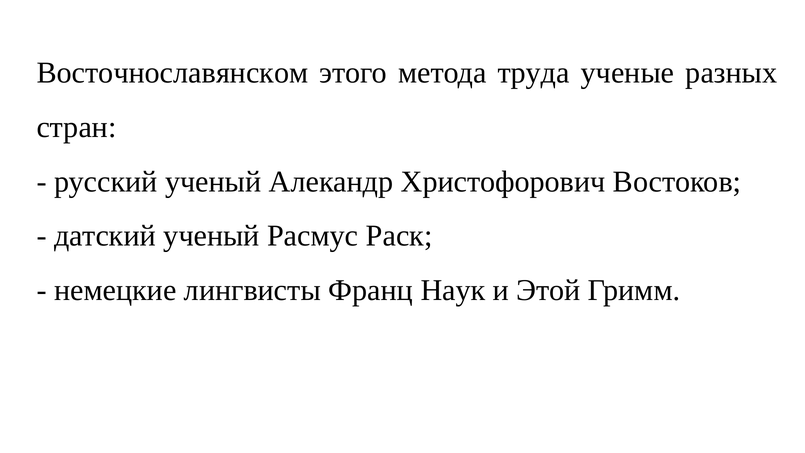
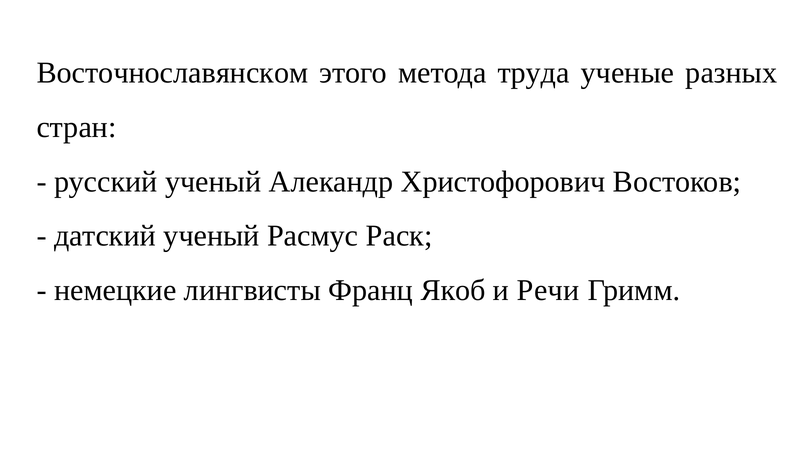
Наук: Наук -> Якоб
Этой: Этой -> Речи
